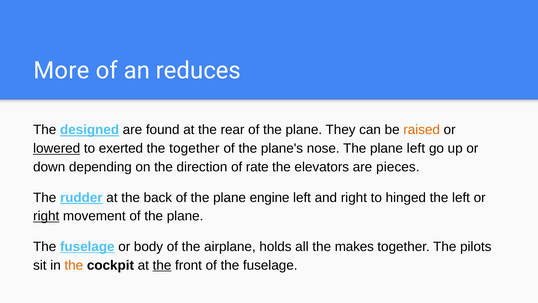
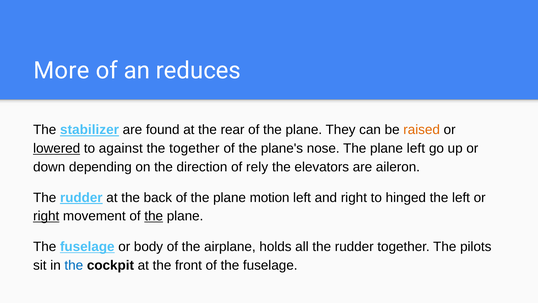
designed: designed -> stabilizer
exerted: exerted -> against
rate: rate -> rely
pieces: pieces -> aileron
engine: engine -> motion
the at (154, 216) underline: none -> present
all the makes: makes -> rudder
the at (74, 265) colour: orange -> blue
the at (162, 265) underline: present -> none
